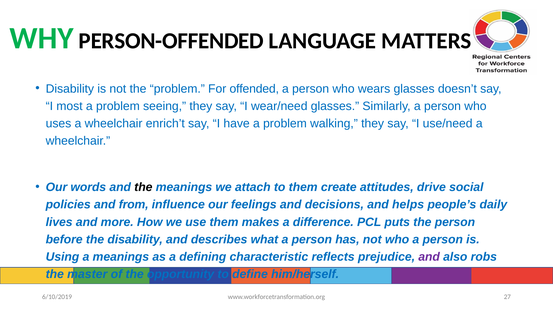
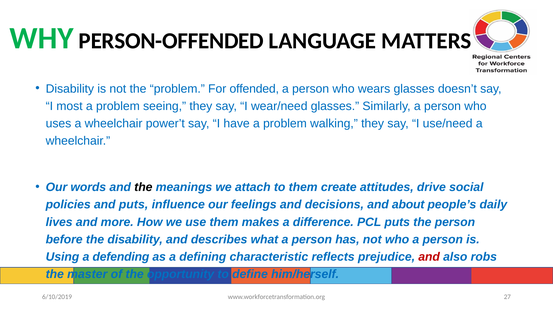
enrich’t: enrich’t -> power’t
and from: from -> puts
helps: helps -> about
a meanings: meanings -> defending
and at (429, 257) colour: purple -> red
